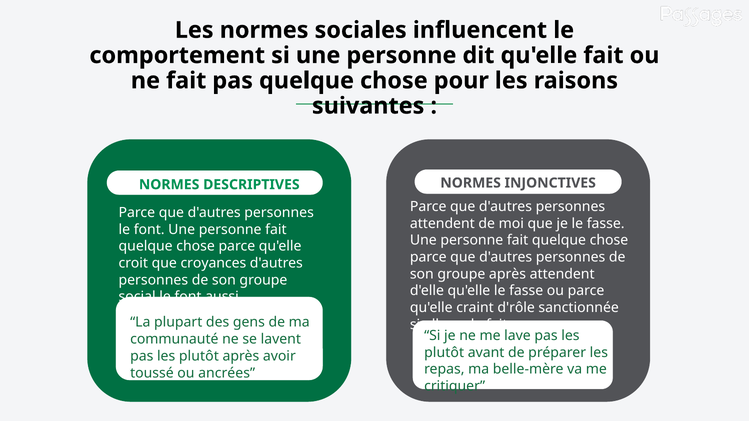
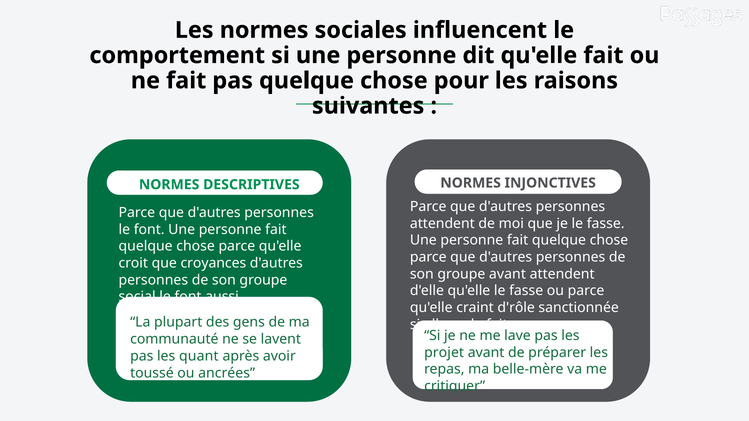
groupe après: après -> avant
plutôt at (444, 353): plutôt -> projet
plutôt at (199, 356): plutôt -> quant
